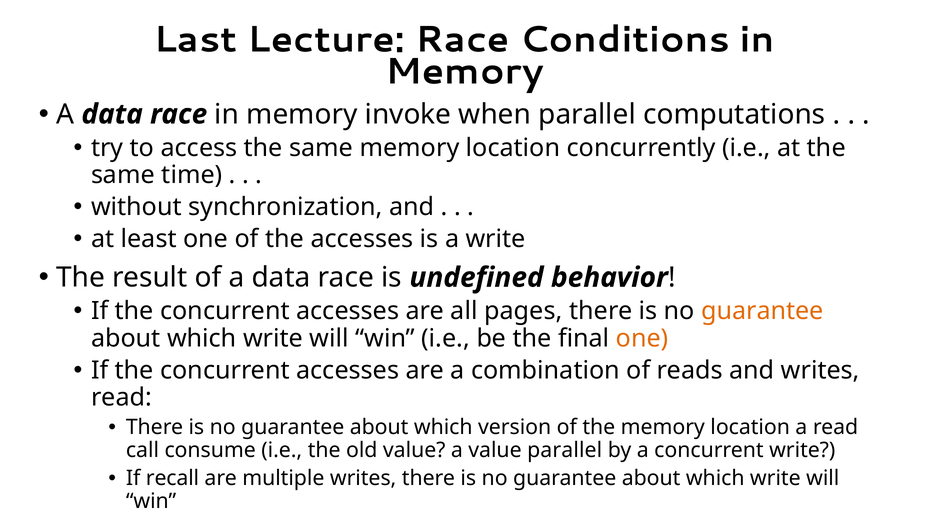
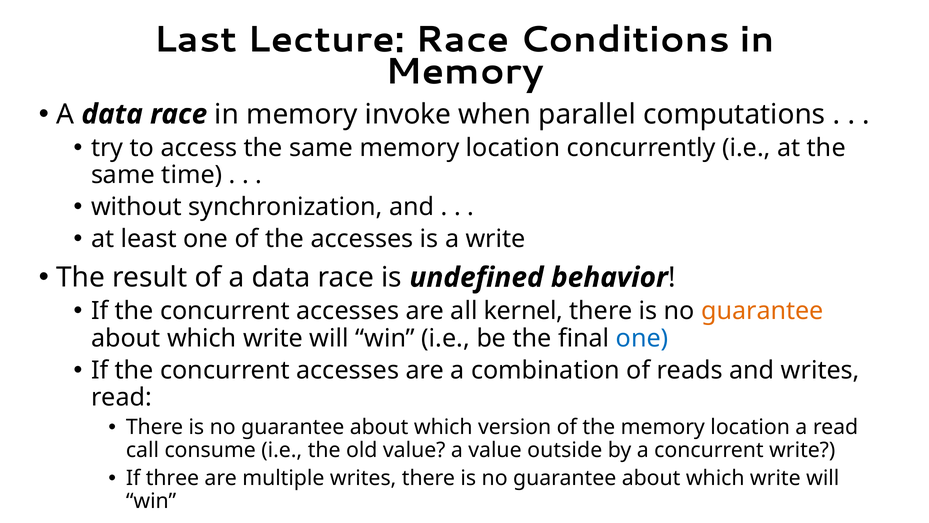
pages: pages -> kernel
one at (642, 338) colour: orange -> blue
value parallel: parallel -> outside
recall: recall -> three
